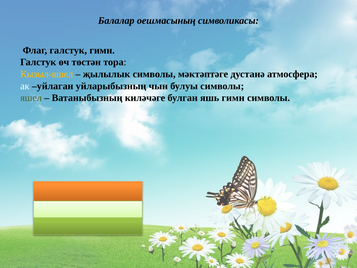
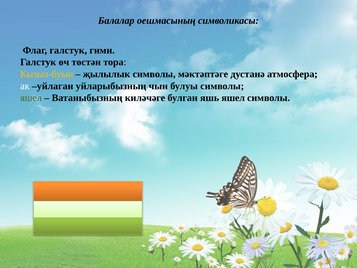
Кызыл-яшел: Кызыл-яшел -> Кызыл-буын
яшь гимн: гимн -> яшел
